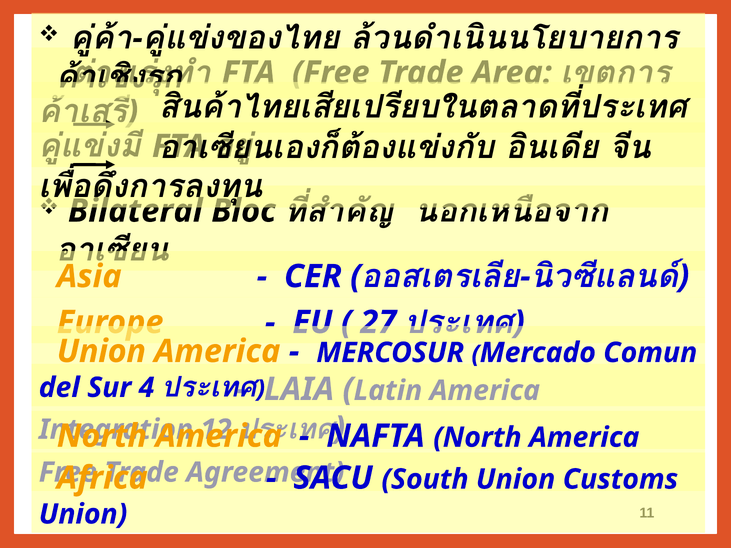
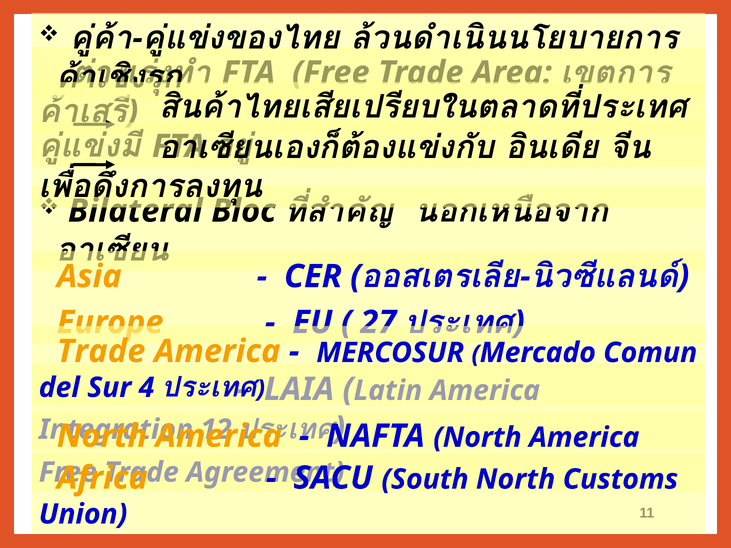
Union at (101, 351): Union -> Trade
South Union: Union -> North
